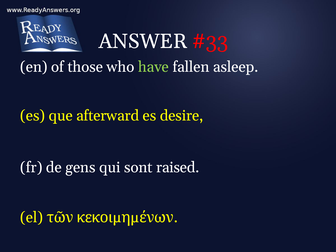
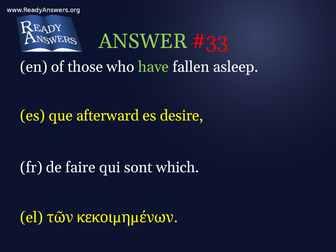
ANSWER colour: white -> light green
gens: gens -> faire
raised: raised -> which
